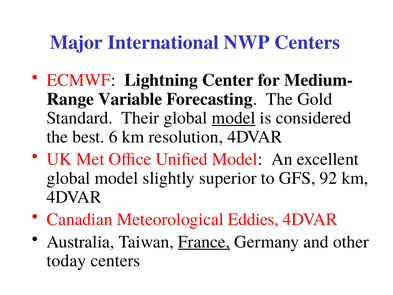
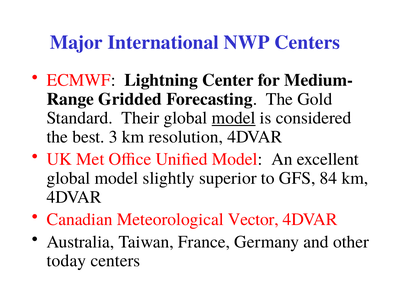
Variable: Variable -> Gridded
6: 6 -> 3
92: 92 -> 84
Eddies: Eddies -> Vector
France underline: present -> none
